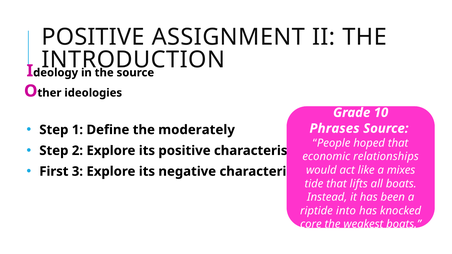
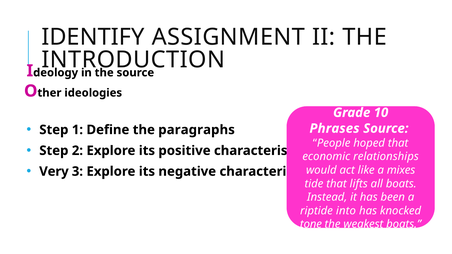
POSITIVE at (93, 37): POSITIVE -> IDENTIFY
moderately: moderately -> paragraphs
First: First -> Very
core: core -> tone
